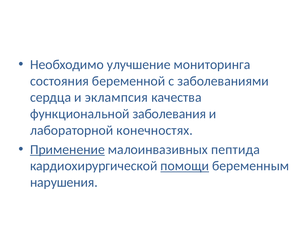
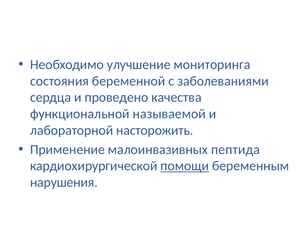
эклампсия: эклампсия -> проведено
заболевания: заболевания -> называемой
конечностях: конечностях -> насторожить
Применение underline: present -> none
